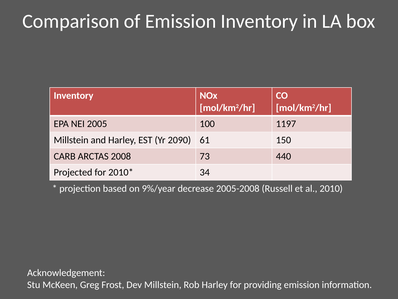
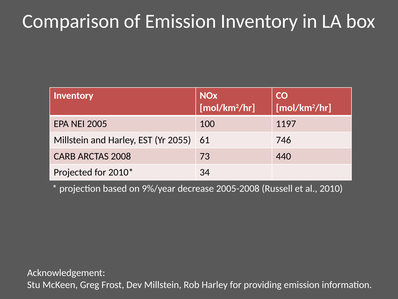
2090: 2090 -> 2055
150: 150 -> 746
